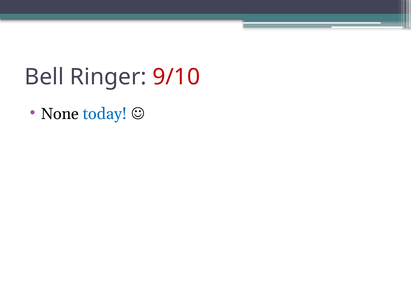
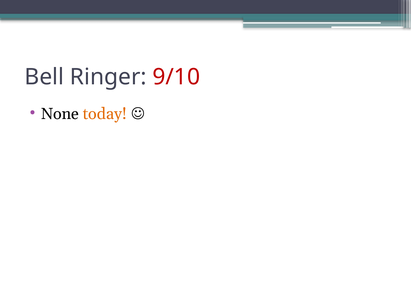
today colour: blue -> orange
